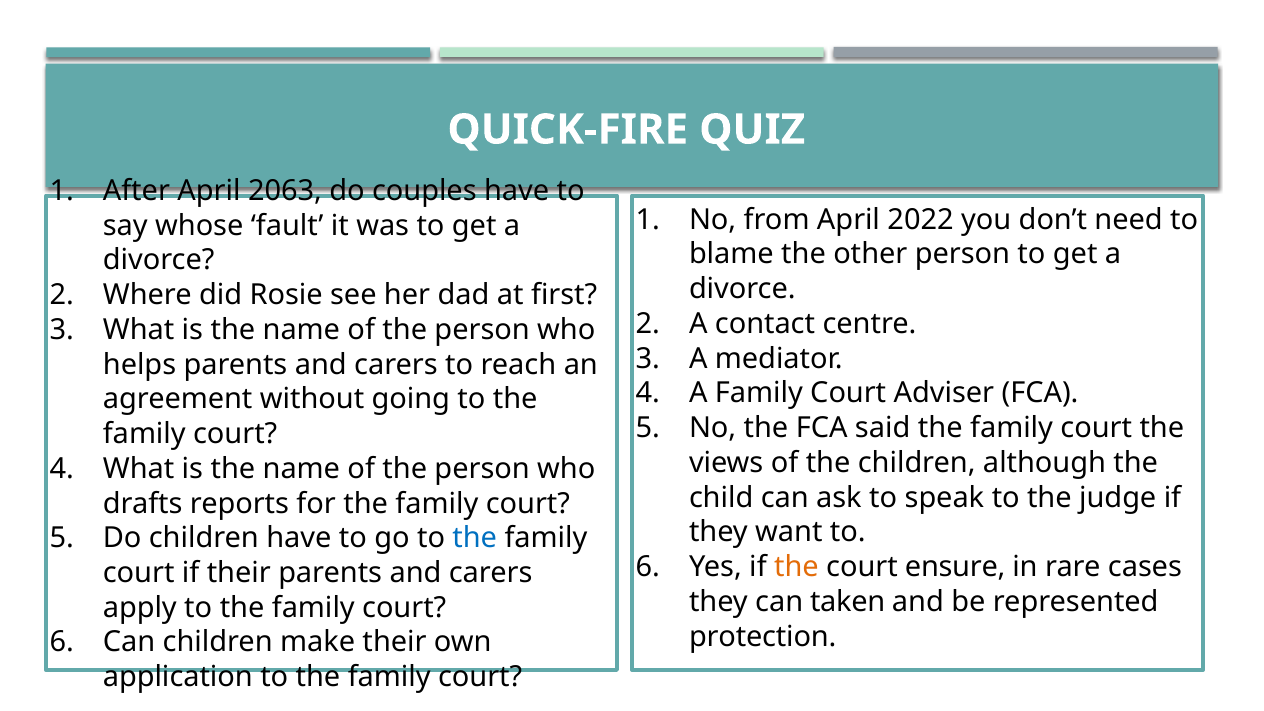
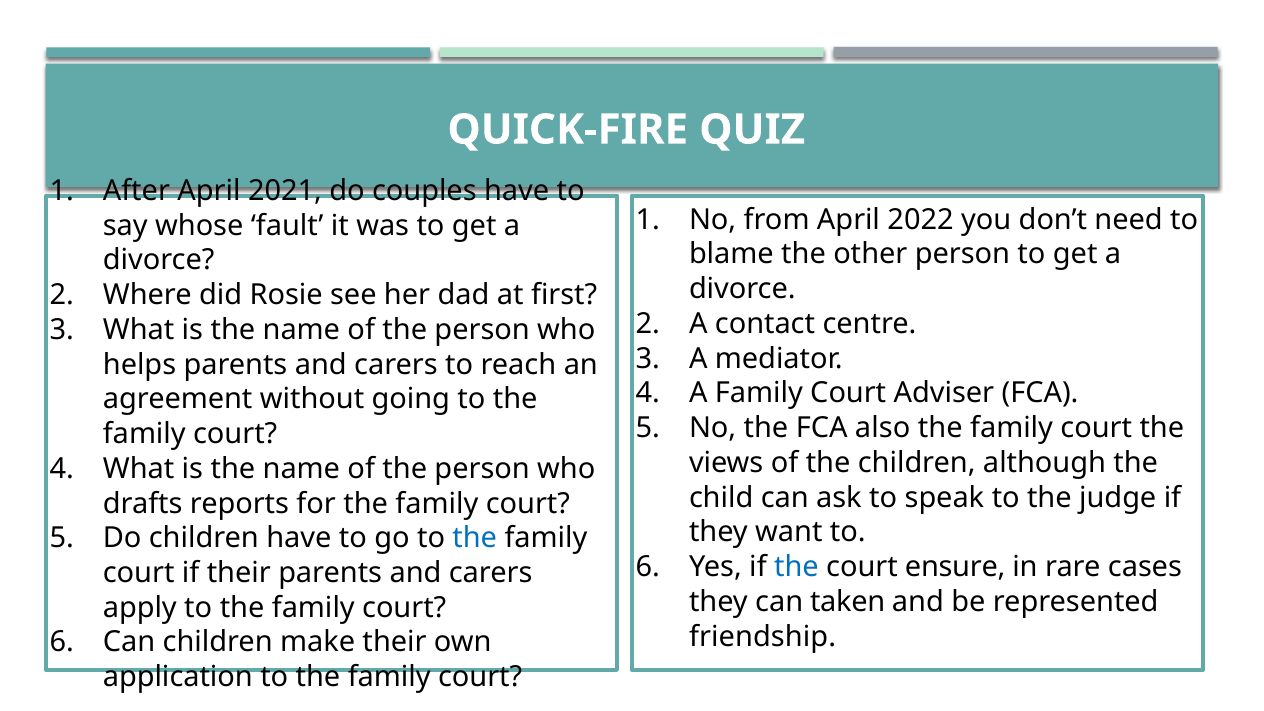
2063: 2063 -> 2021
said: said -> also
the at (796, 567) colour: orange -> blue
protection at (763, 637): protection -> friendship
